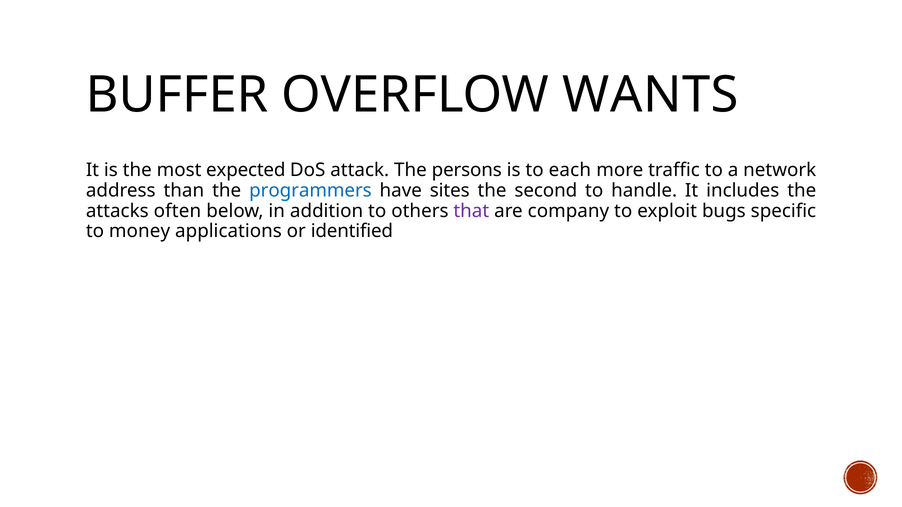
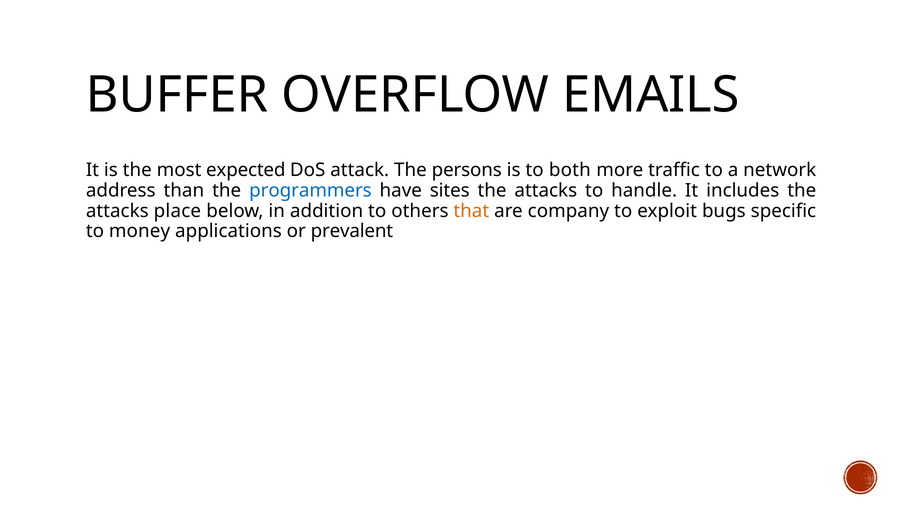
WANTS: WANTS -> EMAILS
each: each -> both
second at (546, 191): second -> attacks
often: often -> place
that colour: purple -> orange
identified: identified -> prevalent
